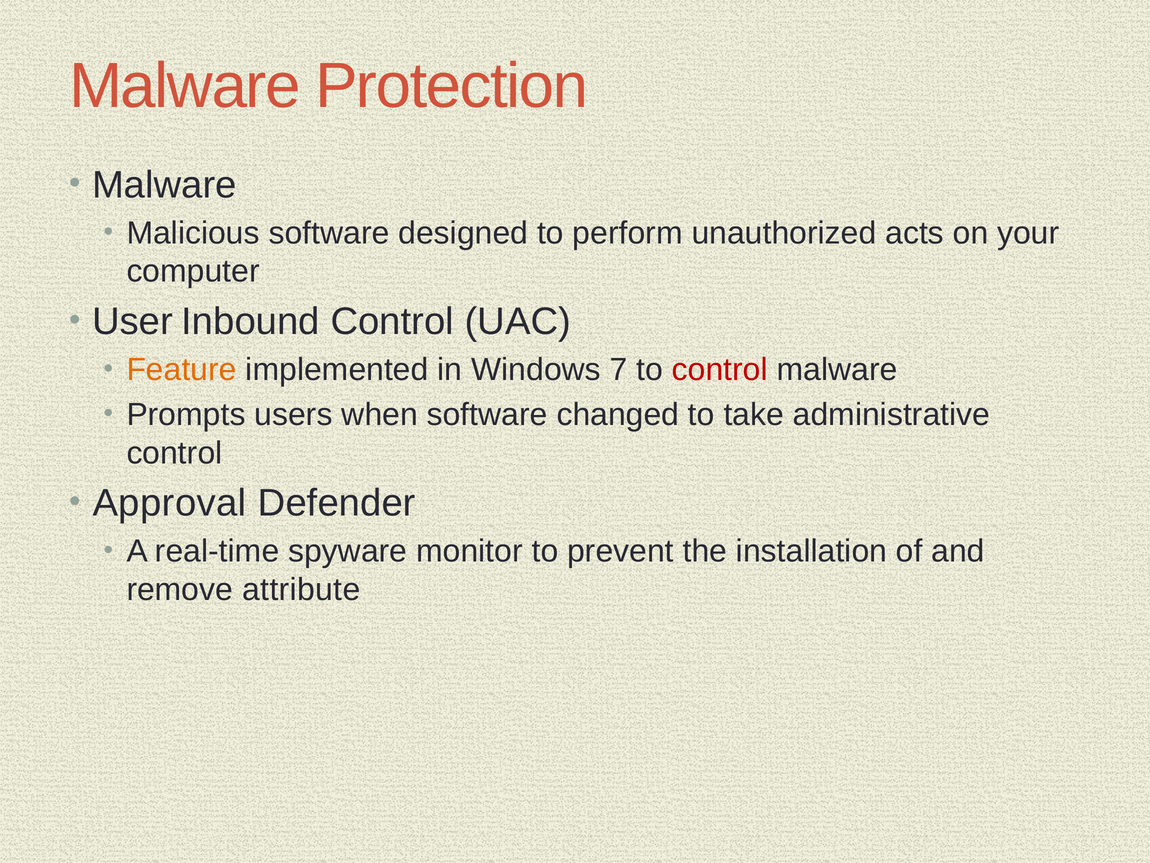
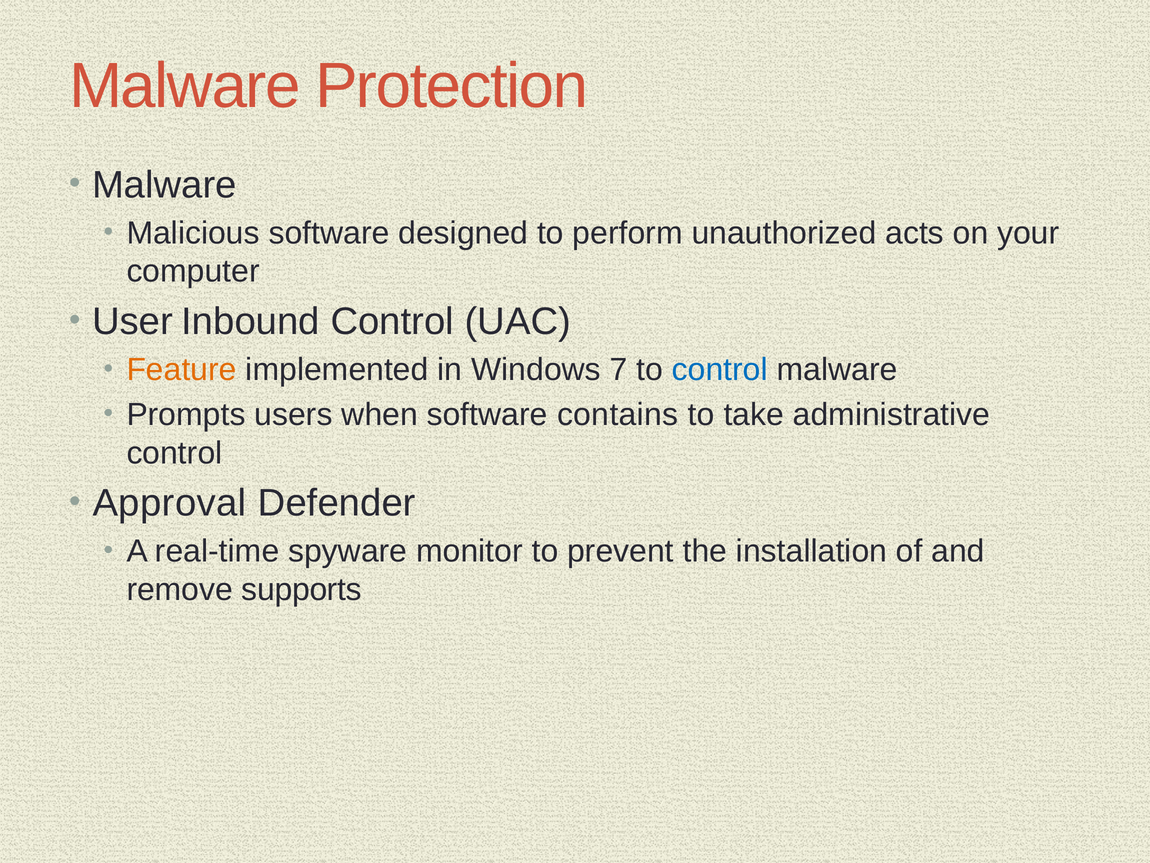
control at (720, 370) colour: red -> blue
changed: changed -> contains
attribute: attribute -> supports
